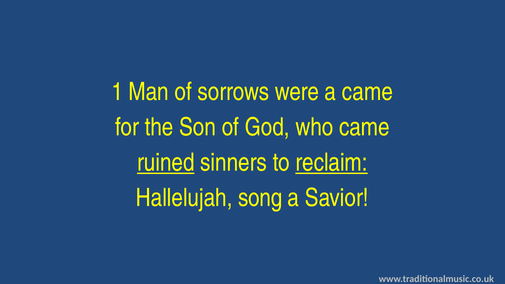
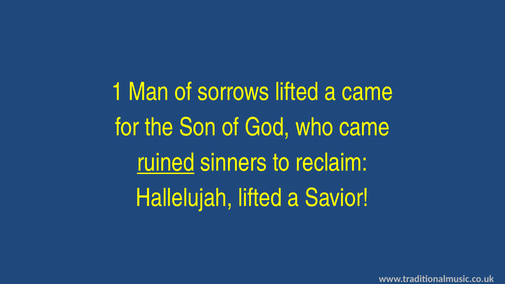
sorrows were: were -> lifted
reclaim underline: present -> none
Hallelujah song: song -> lifted
